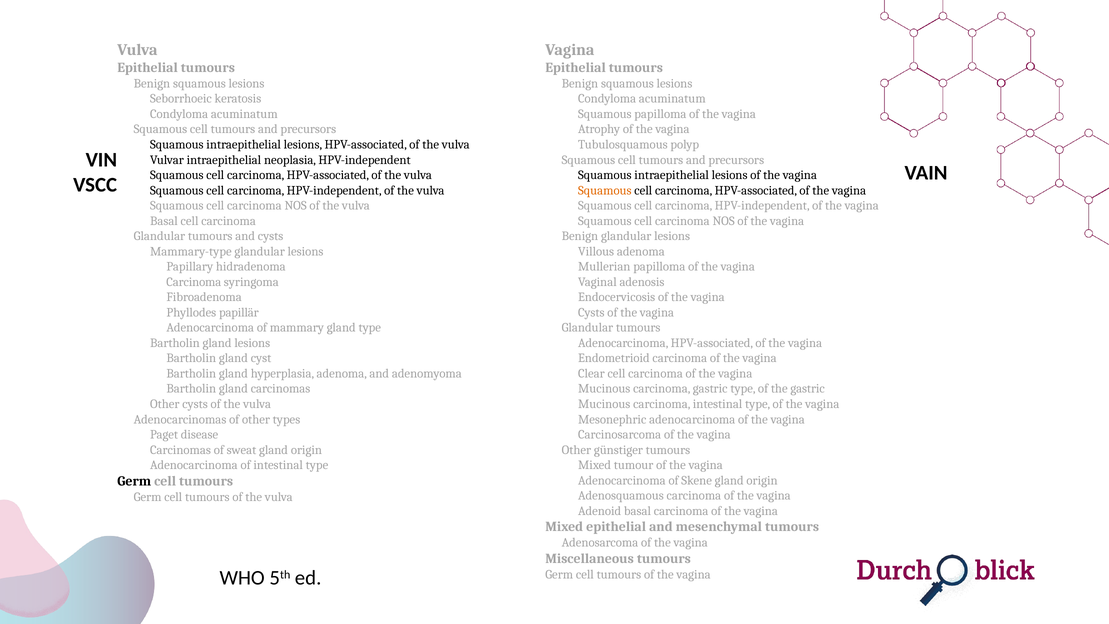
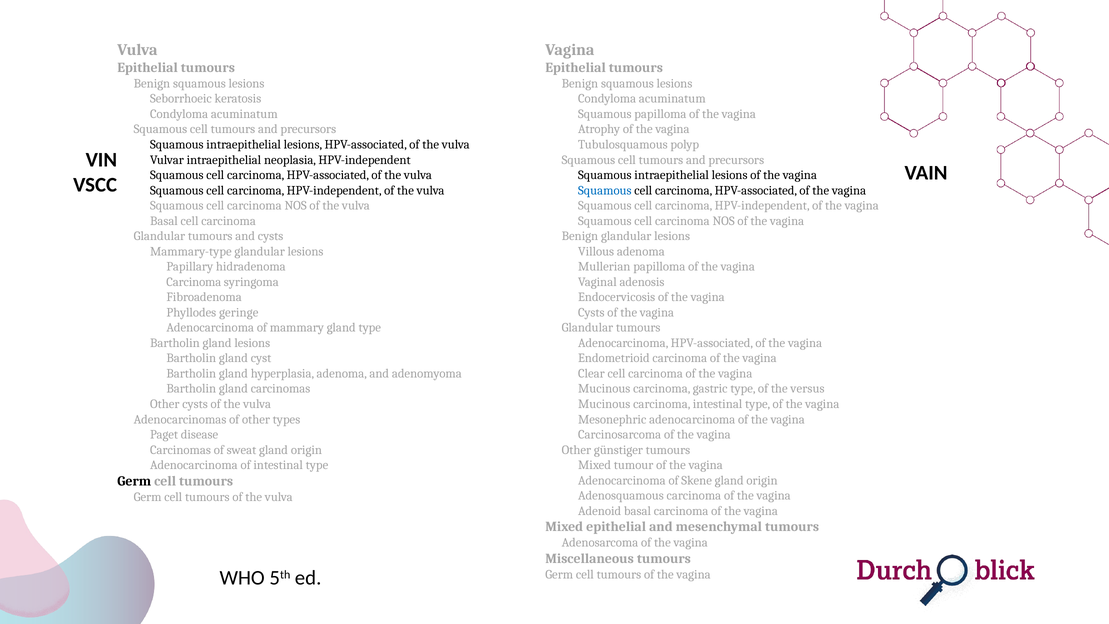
Squamous at (605, 190) colour: orange -> blue
papillär: papillär -> geringe
the gastric: gastric -> versus
